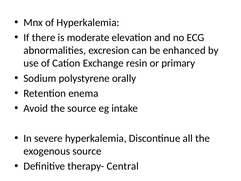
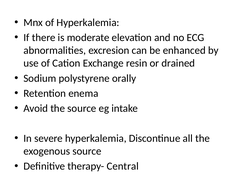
primary: primary -> drained
